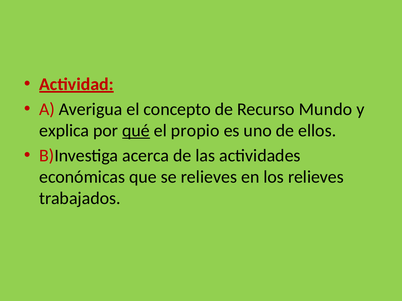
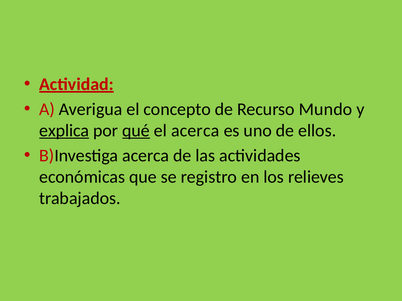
explica underline: none -> present
el propio: propio -> acerca
se relieves: relieves -> registro
